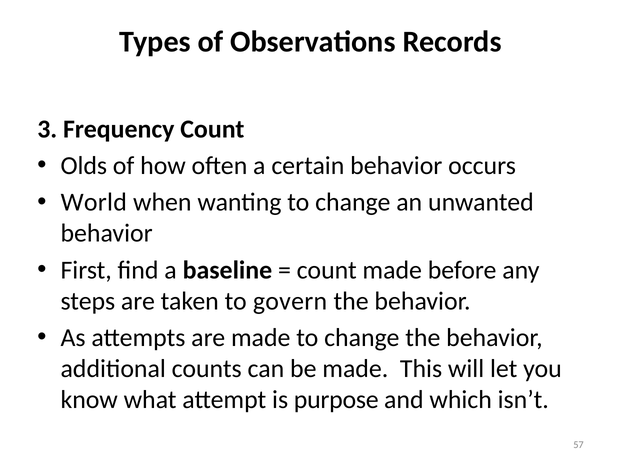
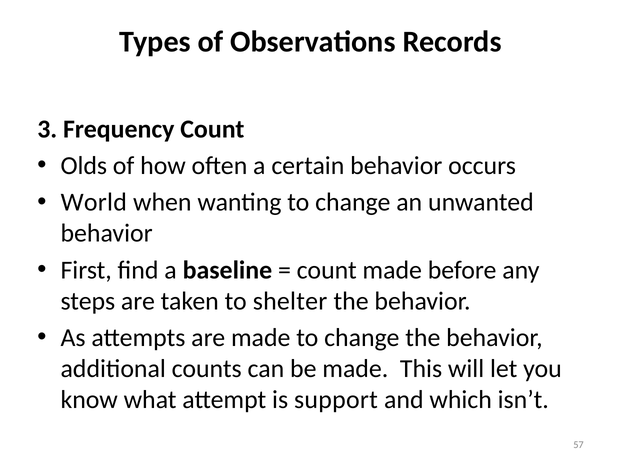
govern: govern -> shelter
purpose: purpose -> support
